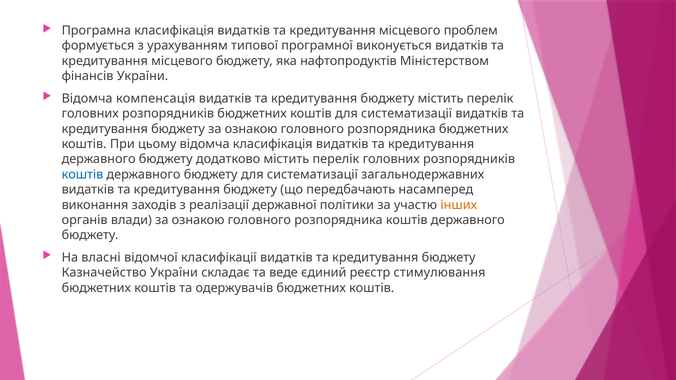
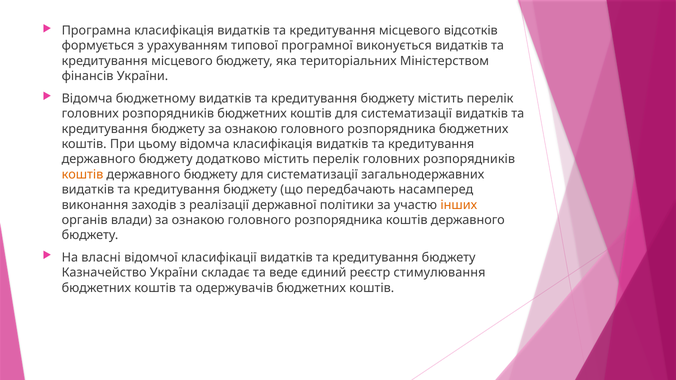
проблем: проблем -> відсотків
нафтопродуктів: нафтопродуктів -> територіальних
компенсація: компенсація -> бюджетному
коштів at (82, 175) colour: blue -> orange
